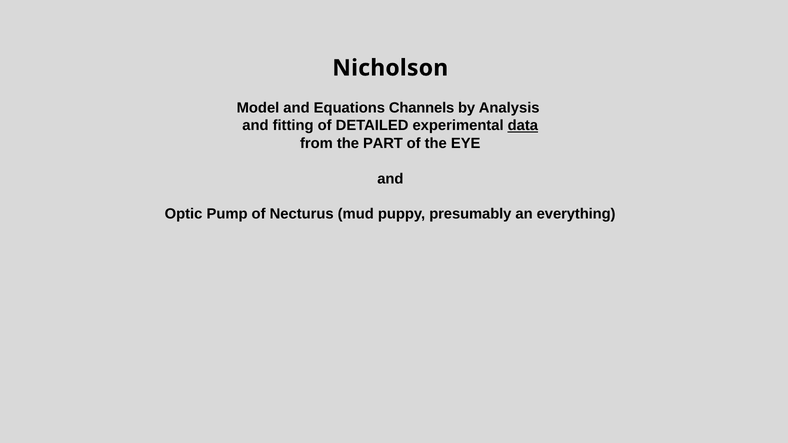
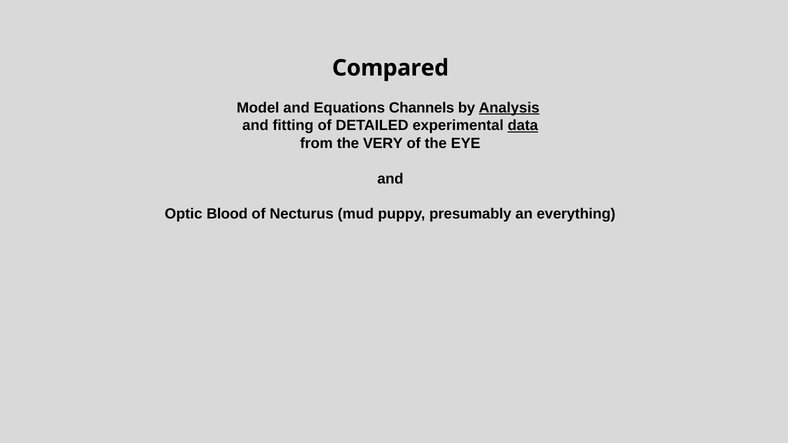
Nicholson: Nicholson -> Compared
Analysis underline: none -> present
PART: PART -> VERY
Pump: Pump -> Blood
